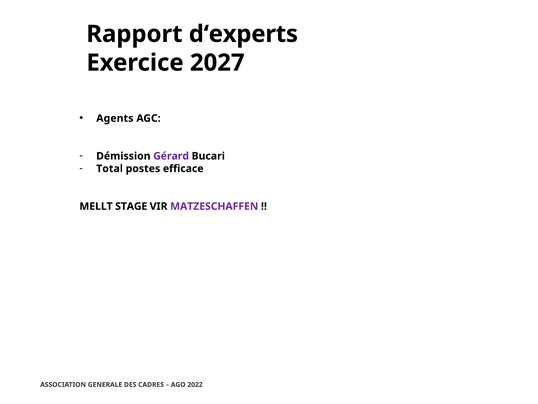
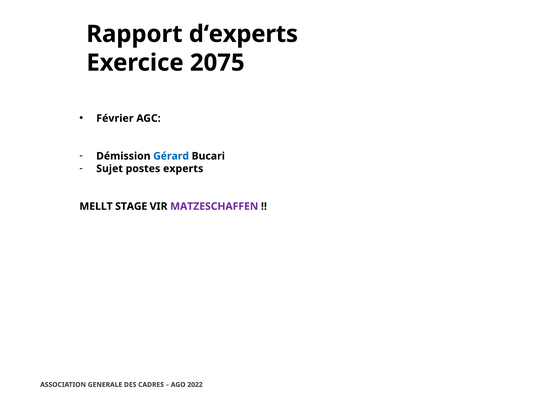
2027: 2027 -> 2075
Agents: Agents -> Février
Gérard colour: purple -> blue
Total: Total -> Sujet
efficace: efficace -> experts
